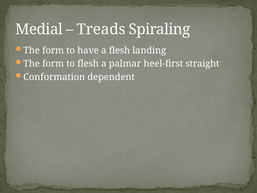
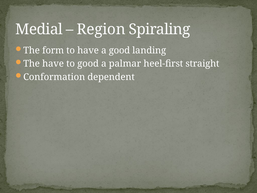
Treads: Treads -> Region
a flesh: flesh -> good
form at (53, 64): form -> have
to flesh: flesh -> good
